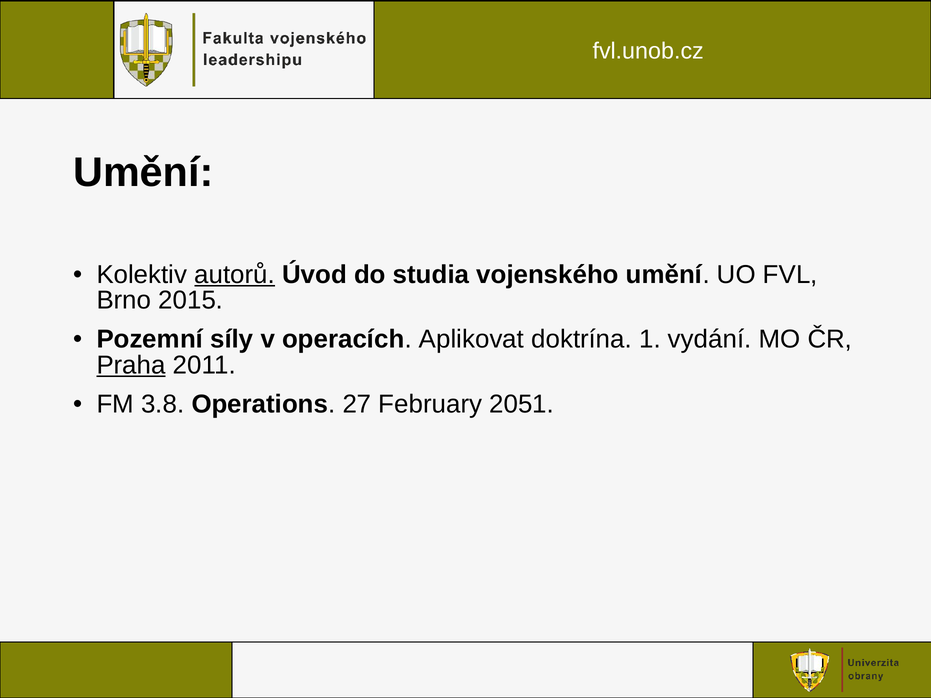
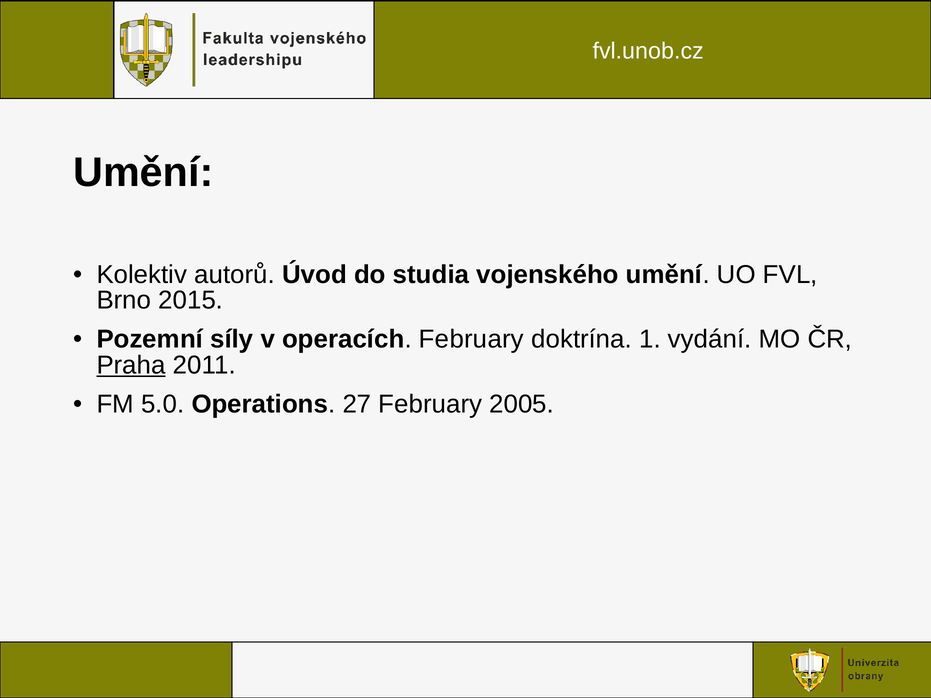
autorů underline: present -> none
operacích Aplikovat: Aplikovat -> February
3.8: 3.8 -> 5.0
2051: 2051 -> 2005
